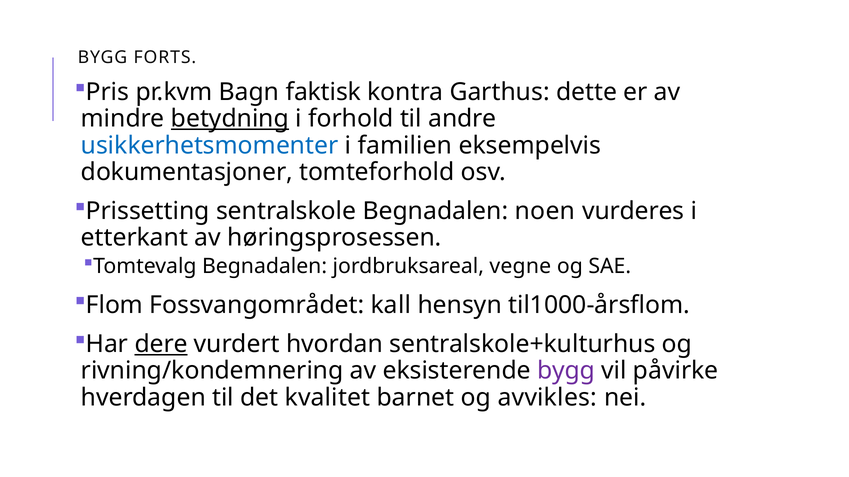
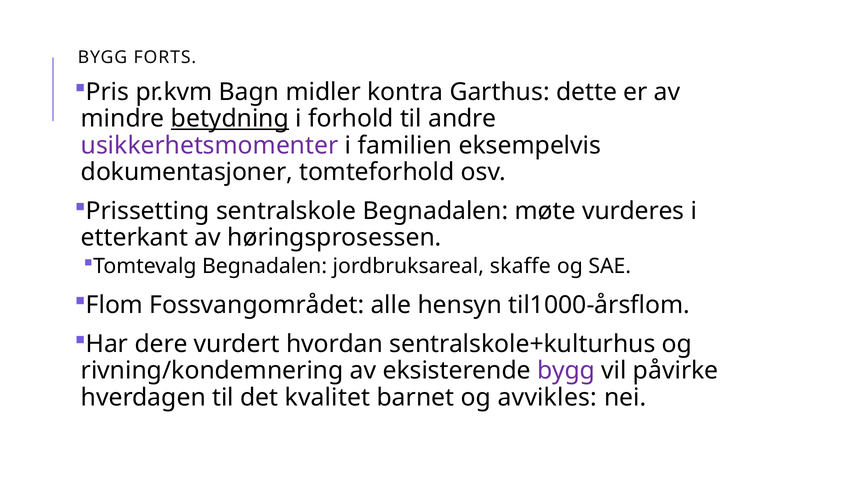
faktisk: faktisk -> midler
usikkerhetsmomenter colour: blue -> purple
noen: noen -> møte
vegne: vegne -> skaffe
kall: kall -> alle
dere underline: present -> none
